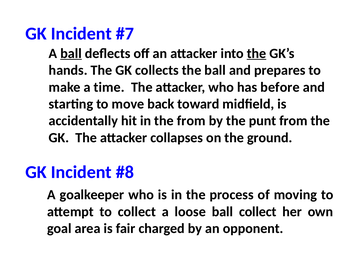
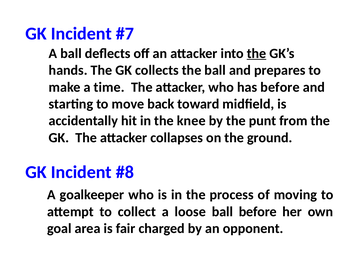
ball at (71, 53) underline: present -> none
the from: from -> knee
ball collect: collect -> before
